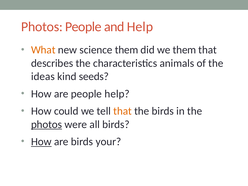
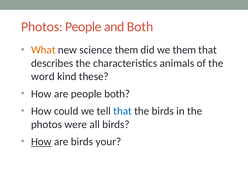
and Help: Help -> Both
ideas: ideas -> word
seeds: seeds -> these
people help: help -> both
that at (123, 111) colour: orange -> blue
photos at (47, 124) underline: present -> none
